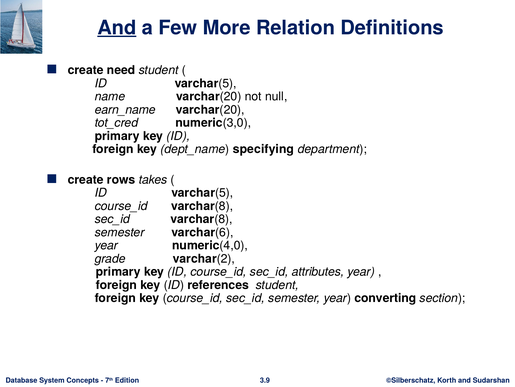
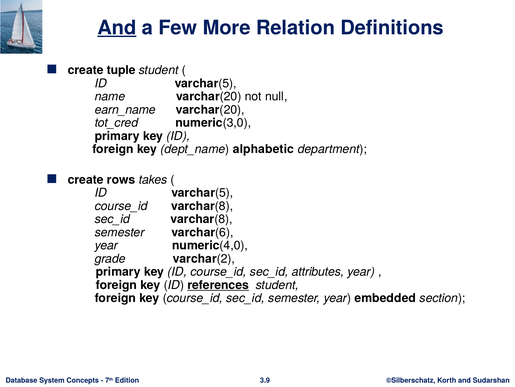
need: need -> tuple
specifying: specifying -> alphabetic
references underline: none -> present
converting: converting -> embedded
